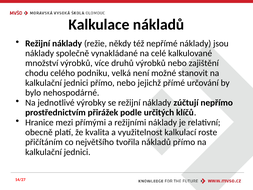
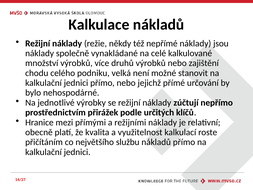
tvořila: tvořila -> službu
